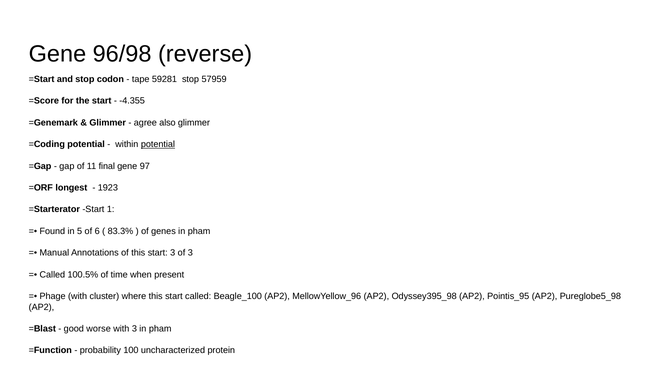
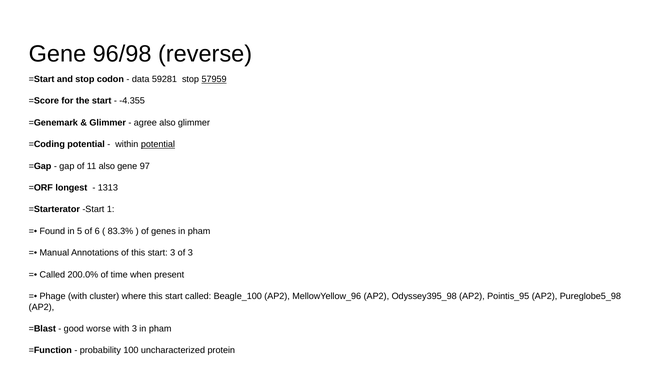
tape: tape -> data
57959 underline: none -> present
11 final: final -> also
1923: 1923 -> 1313
100.5%: 100.5% -> 200.0%
